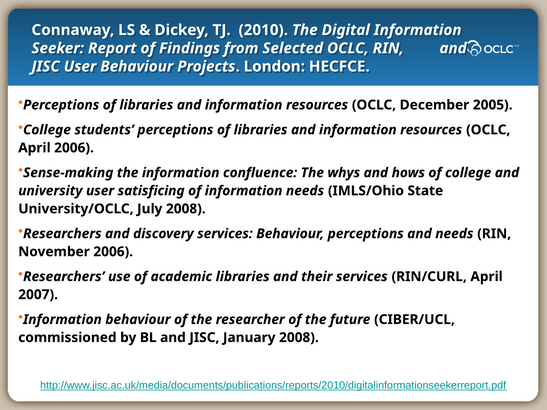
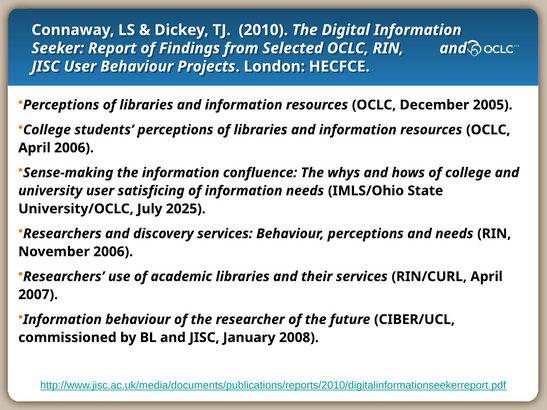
July 2008: 2008 -> 2025
